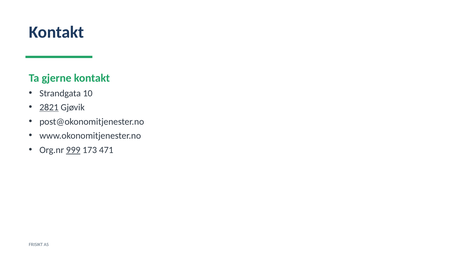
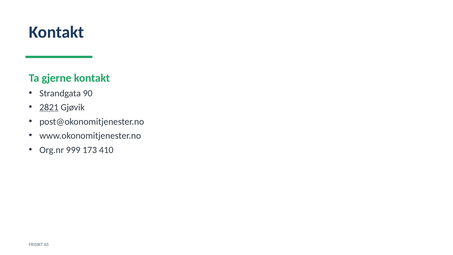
10: 10 -> 90
999 underline: present -> none
471: 471 -> 410
